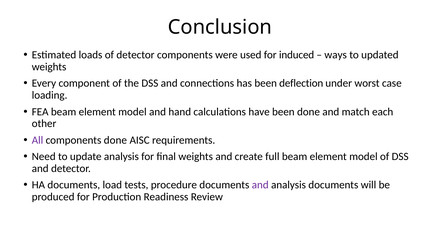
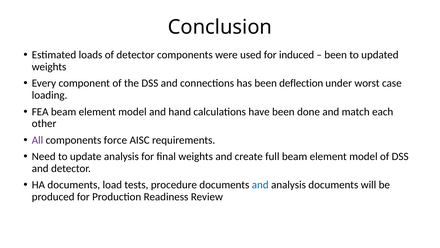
ways at (336, 55): ways -> been
components done: done -> force
and at (260, 185) colour: purple -> blue
